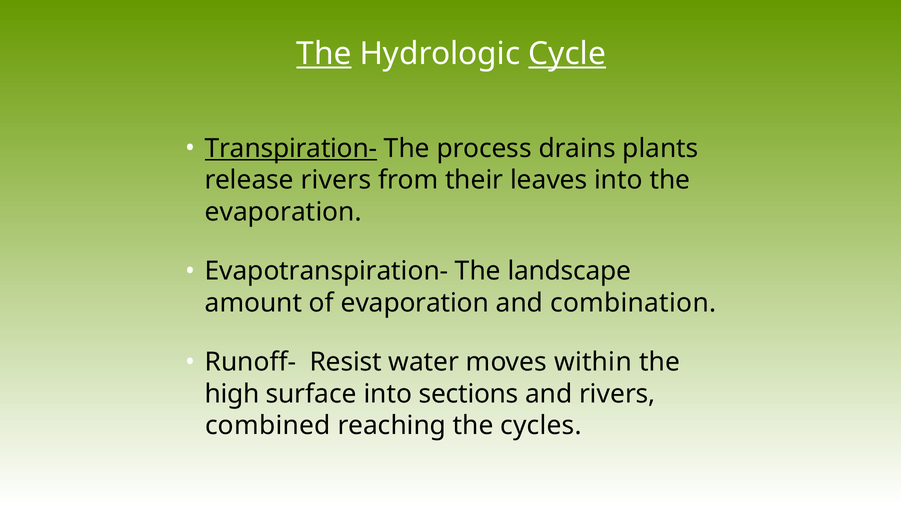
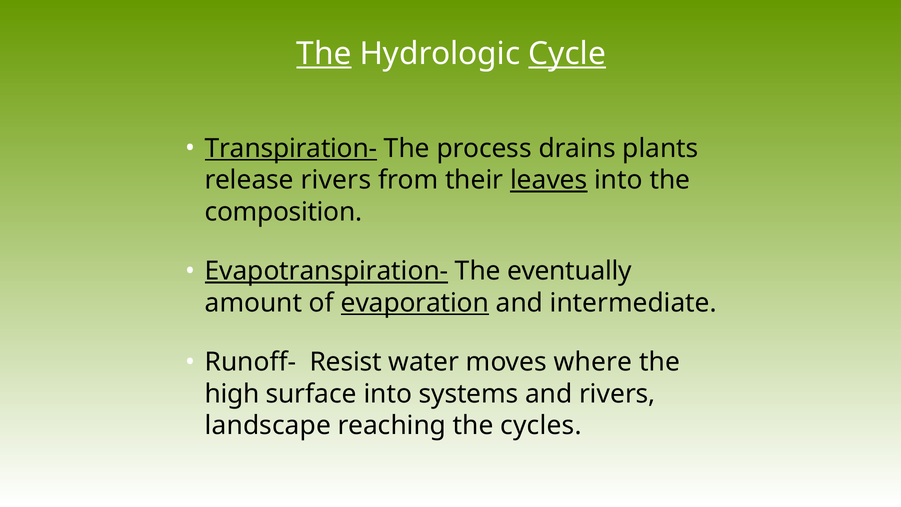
leaves underline: none -> present
evaporation at (283, 212): evaporation -> composition
Evapotranspiration- underline: none -> present
landscape: landscape -> eventually
evaporation at (415, 303) underline: none -> present
combination: combination -> intermediate
within: within -> where
sections: sections -> systems
combined: combined -> landscape
